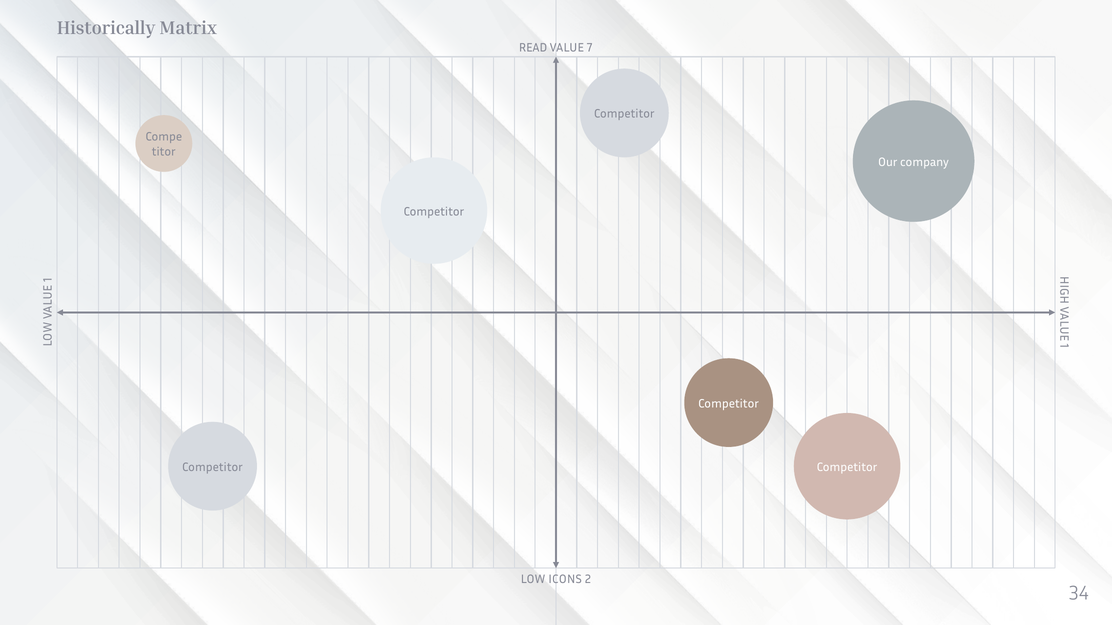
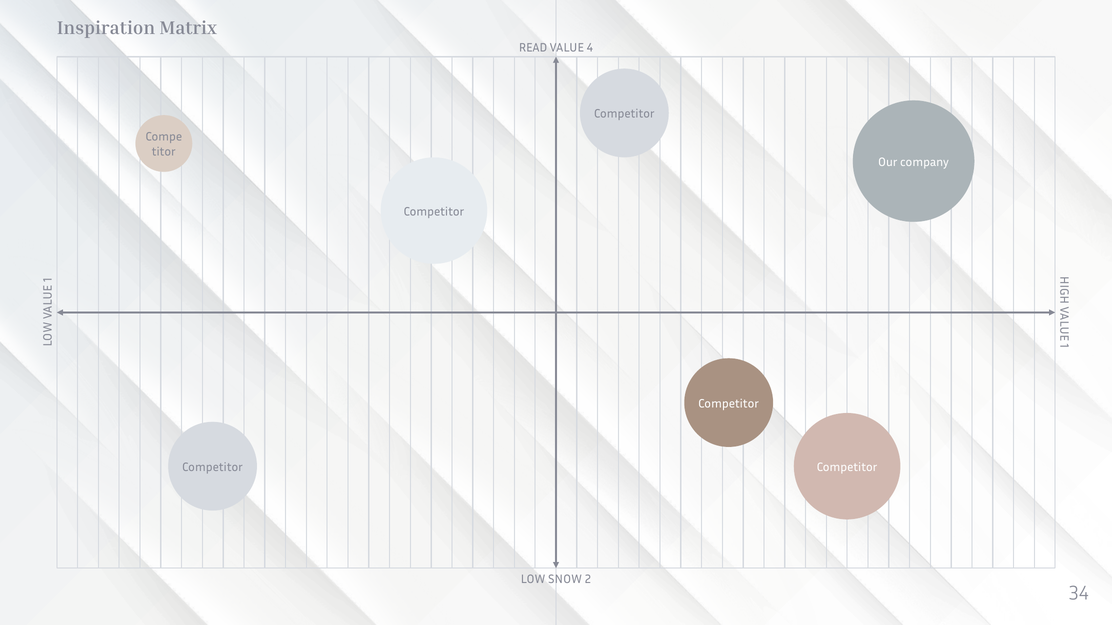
Historically: Historically -> Inspiration
7: 7 -> 4
ICONS: ICONS -> SNOW
